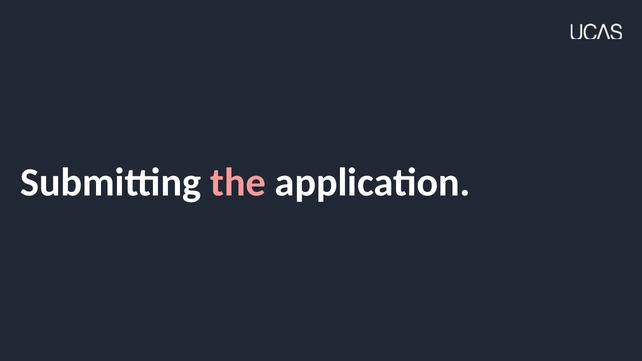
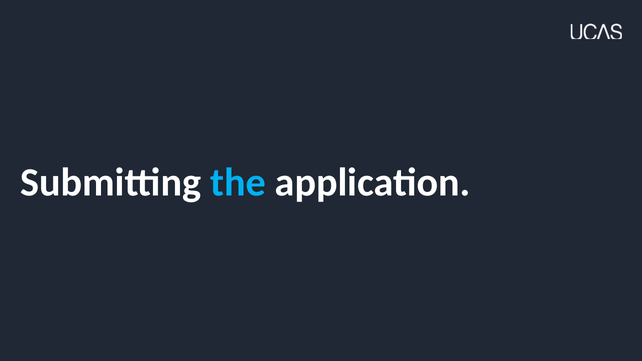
the colour: pink -> light blue
